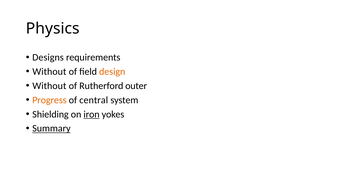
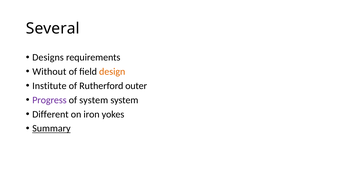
Physics: Physics -> Several
Without at (49, 86): Without -> Institute
Progress colour: orange -> purple
of central: central -> system
Shielding: Shielding -> Different
iron underline: present -> none
